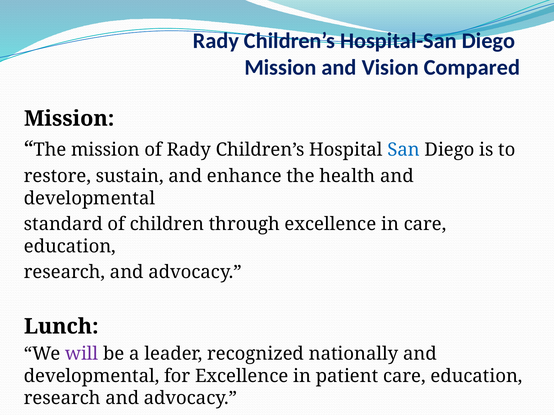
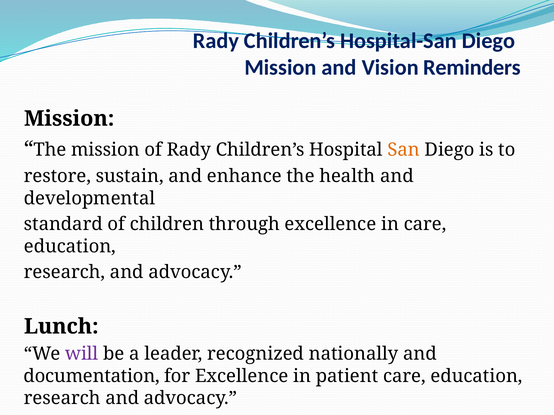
Compared: Compared -> Reminders
San colour: blue -> orange
developmental at (92, 376): developmental -> documentation
